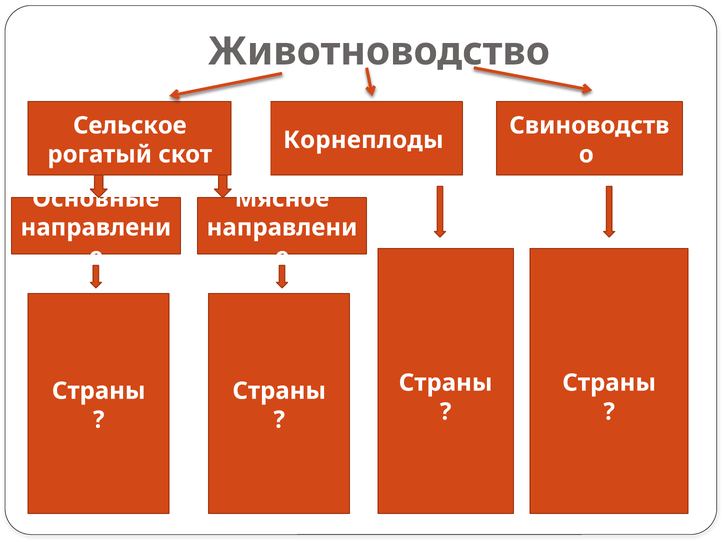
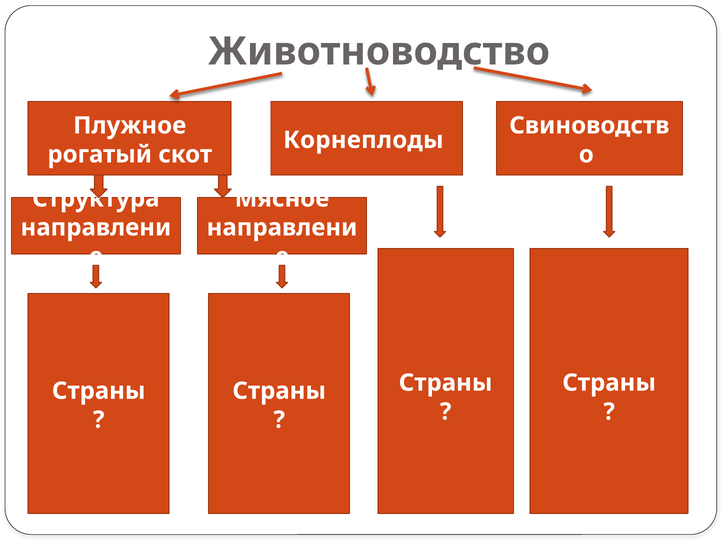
Сельское: Сельское -> Плужное
Основные: Основные -> Структура
